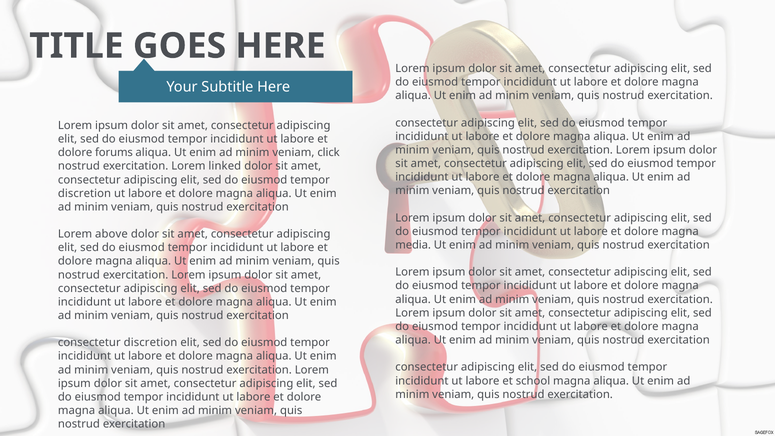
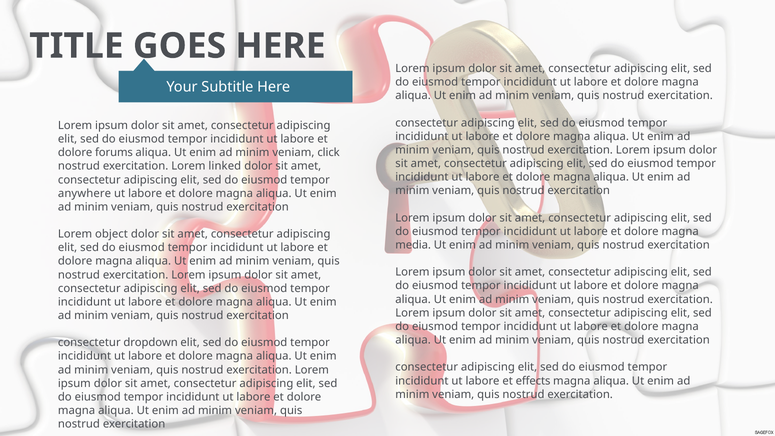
discretion at (85, 193): discretion -> anywhere
above: above -> object
consectetur discretion: discretion -> dropdown
school: school -> effects
